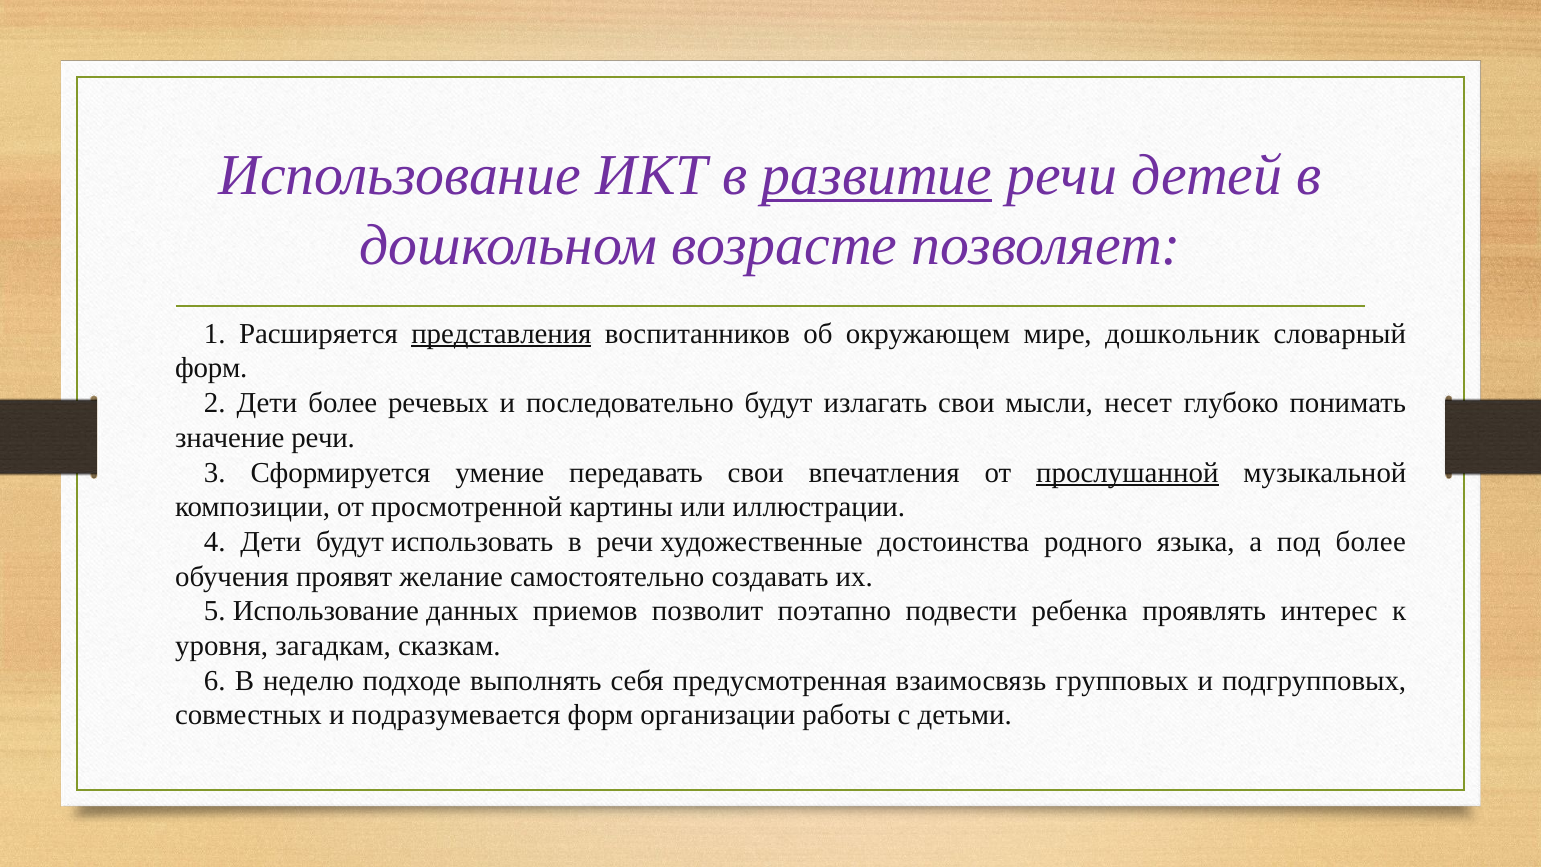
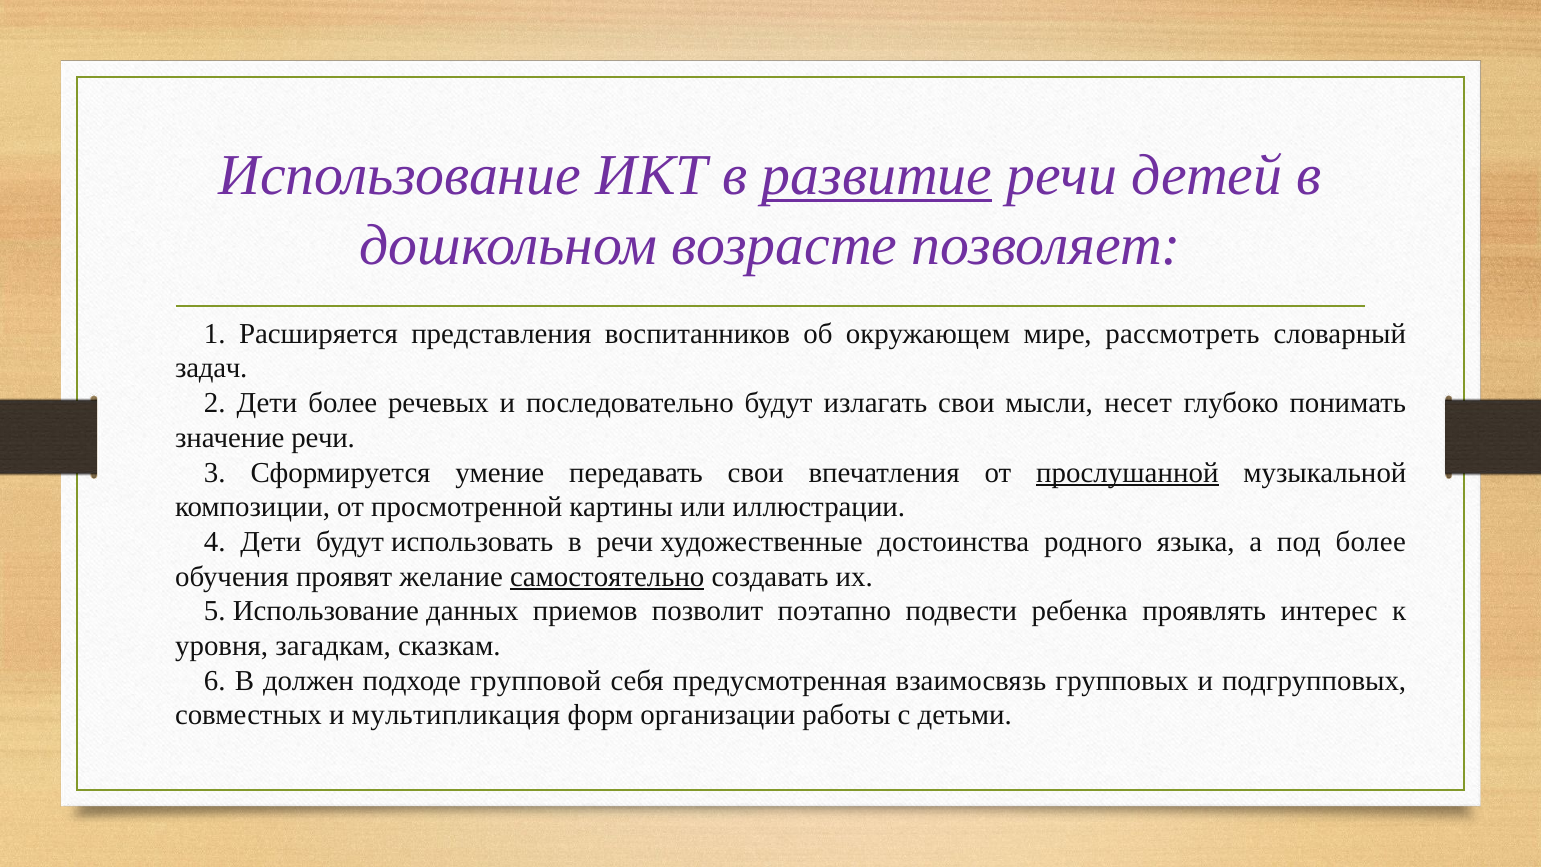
представления underline: present -> none
дошкольник: дошкольник -> рассмотреть
форм at (211, 368): форм -> задач
самостоятельно underline: none -> present
неделю: неделю -> должен
выполнять: выполнять -> групповой
подразумевается: подразумевается -> мультипликация
